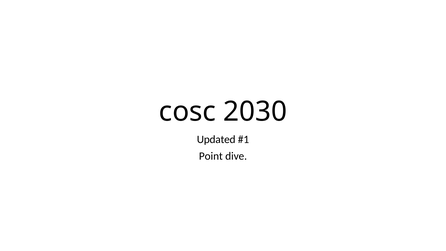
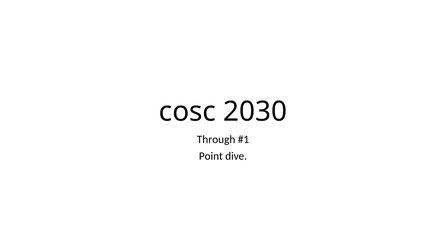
Updated: Updated -> Through
